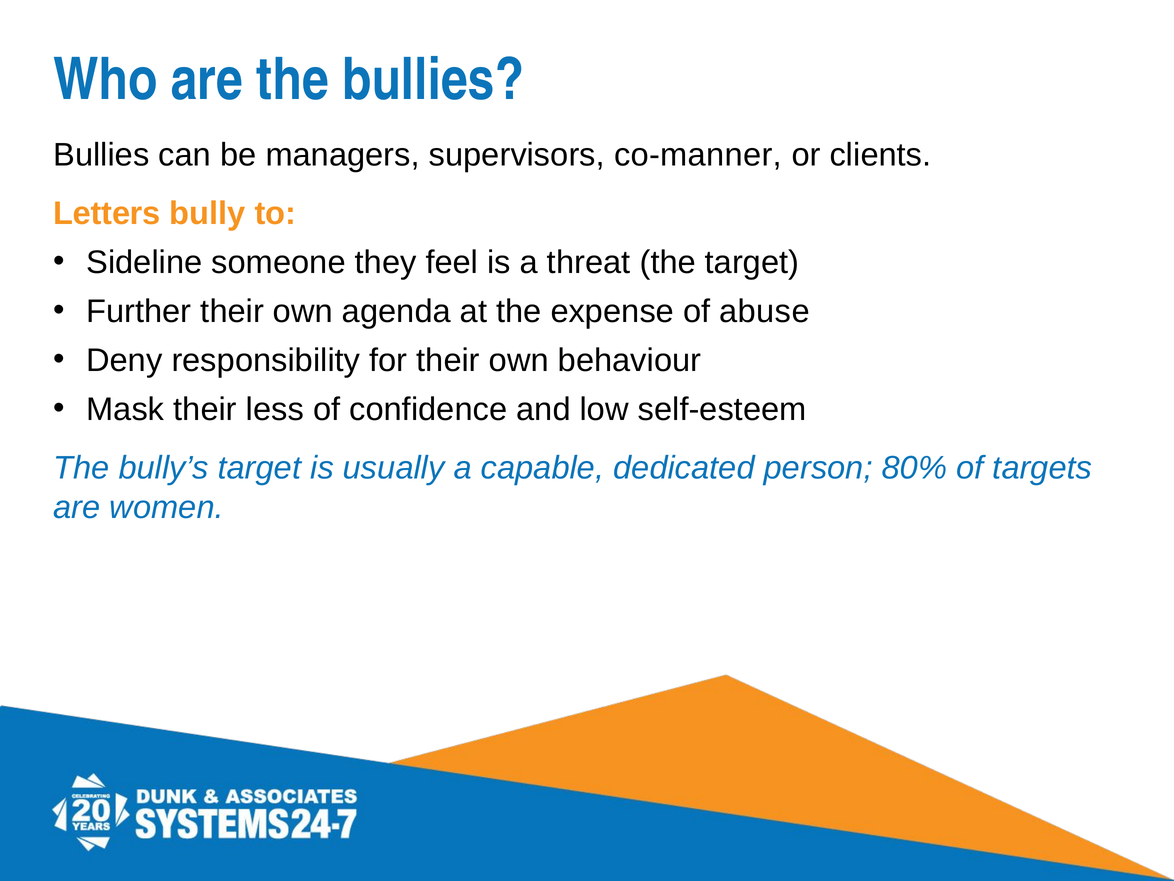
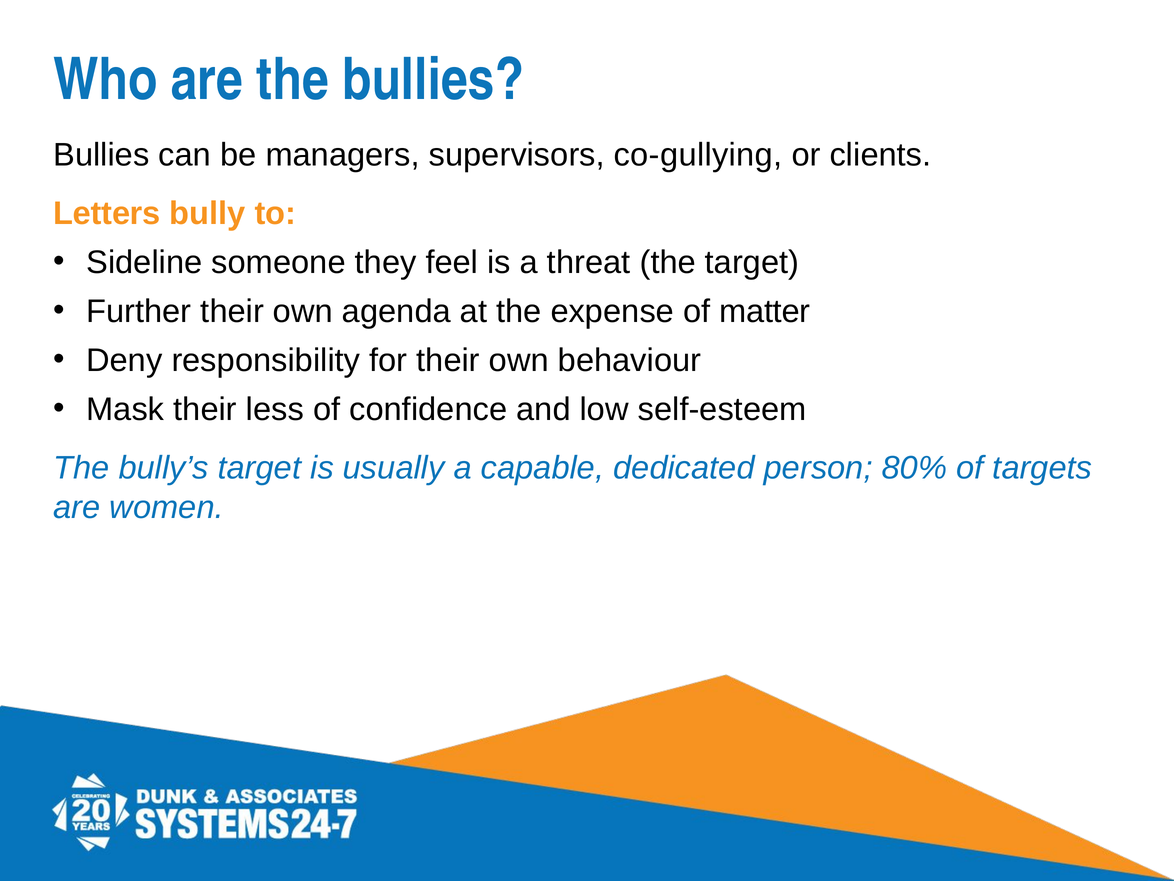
co-manner: co-manner -> co-gullying
abuse: abuse -> matter
